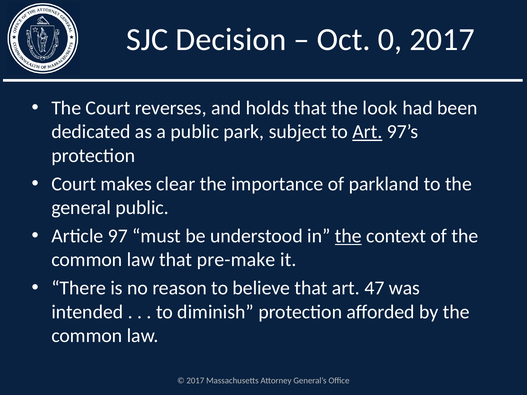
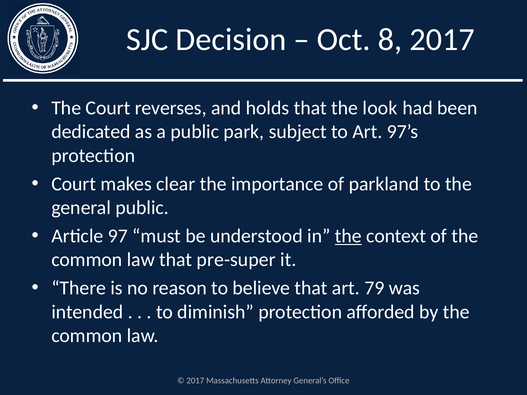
0: 0 -> 8
Art at (367, 132) underline: present -> none
pre-make: pre-make -> pre-super
47: 47 -> 79
